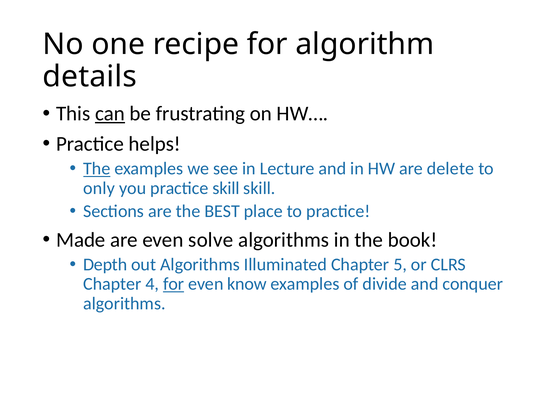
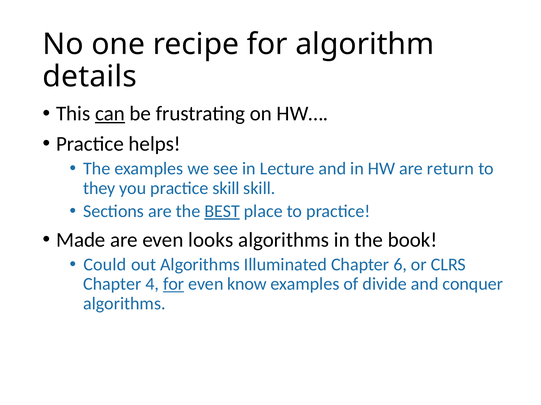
The at (97, 169) underline: present -> none
delete: delete -> return
only: only -> they
BEST underline: none -> present
solve: solve -> looks
Depth: Depth -> Could
5: 5 -> 6
